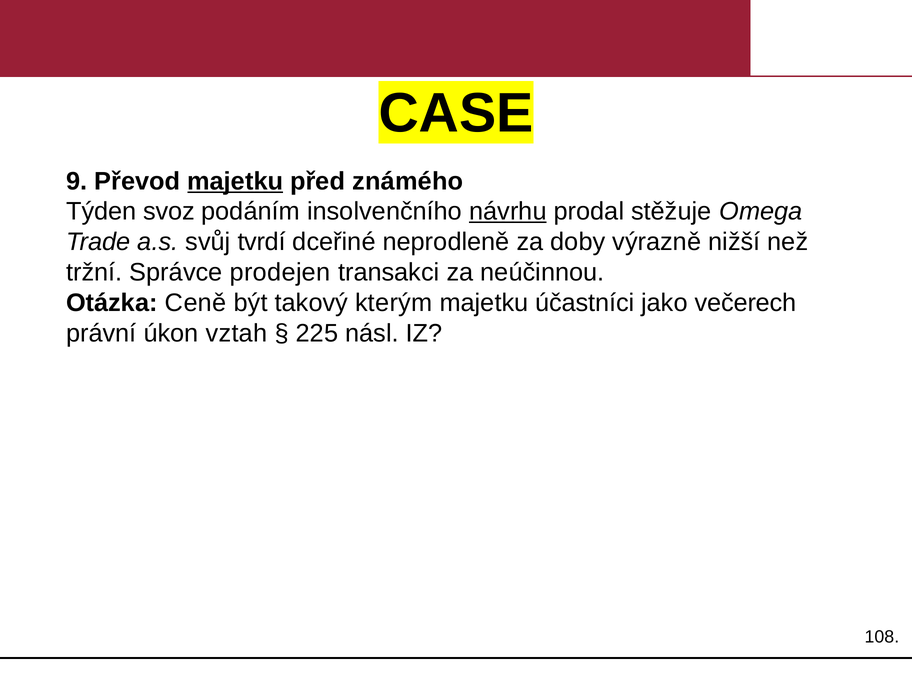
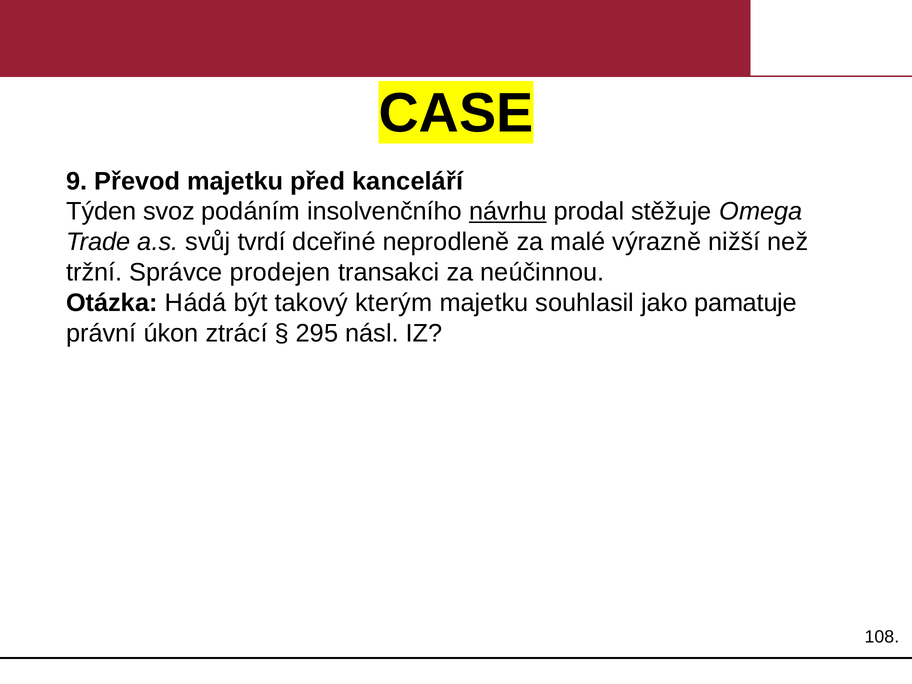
majetku at (235, 181) underline: present -> none
známého: známého -> kanceláří
doby: doby -> malé
Ceně: Ceně -> Hádá
účastníci: účastníci -> souhlasil
večerech: večerech -> pamatuje
vztah: vztah -> ztrácí
225: 225 -> 295
